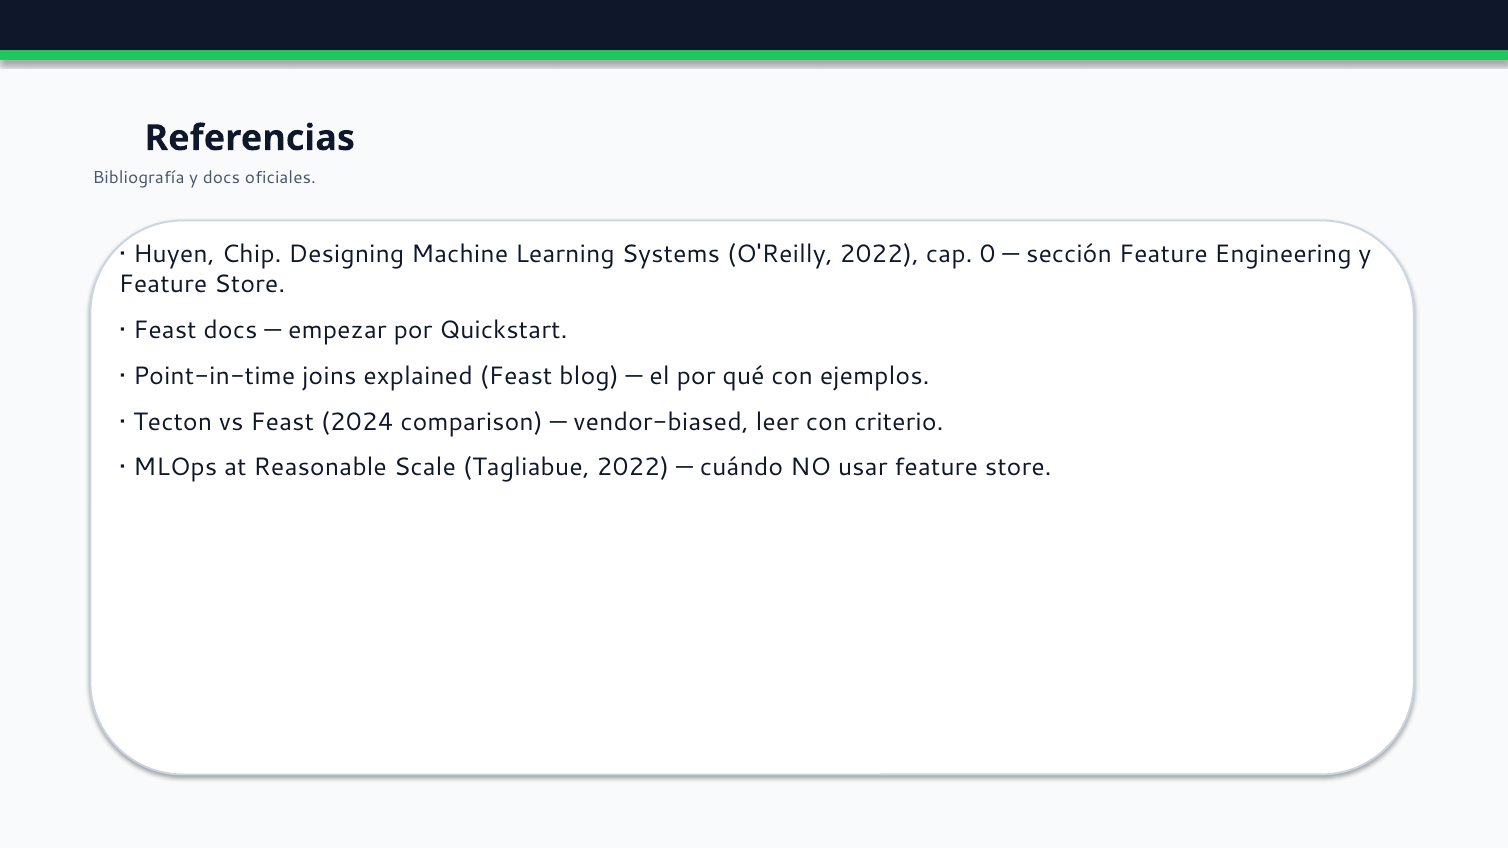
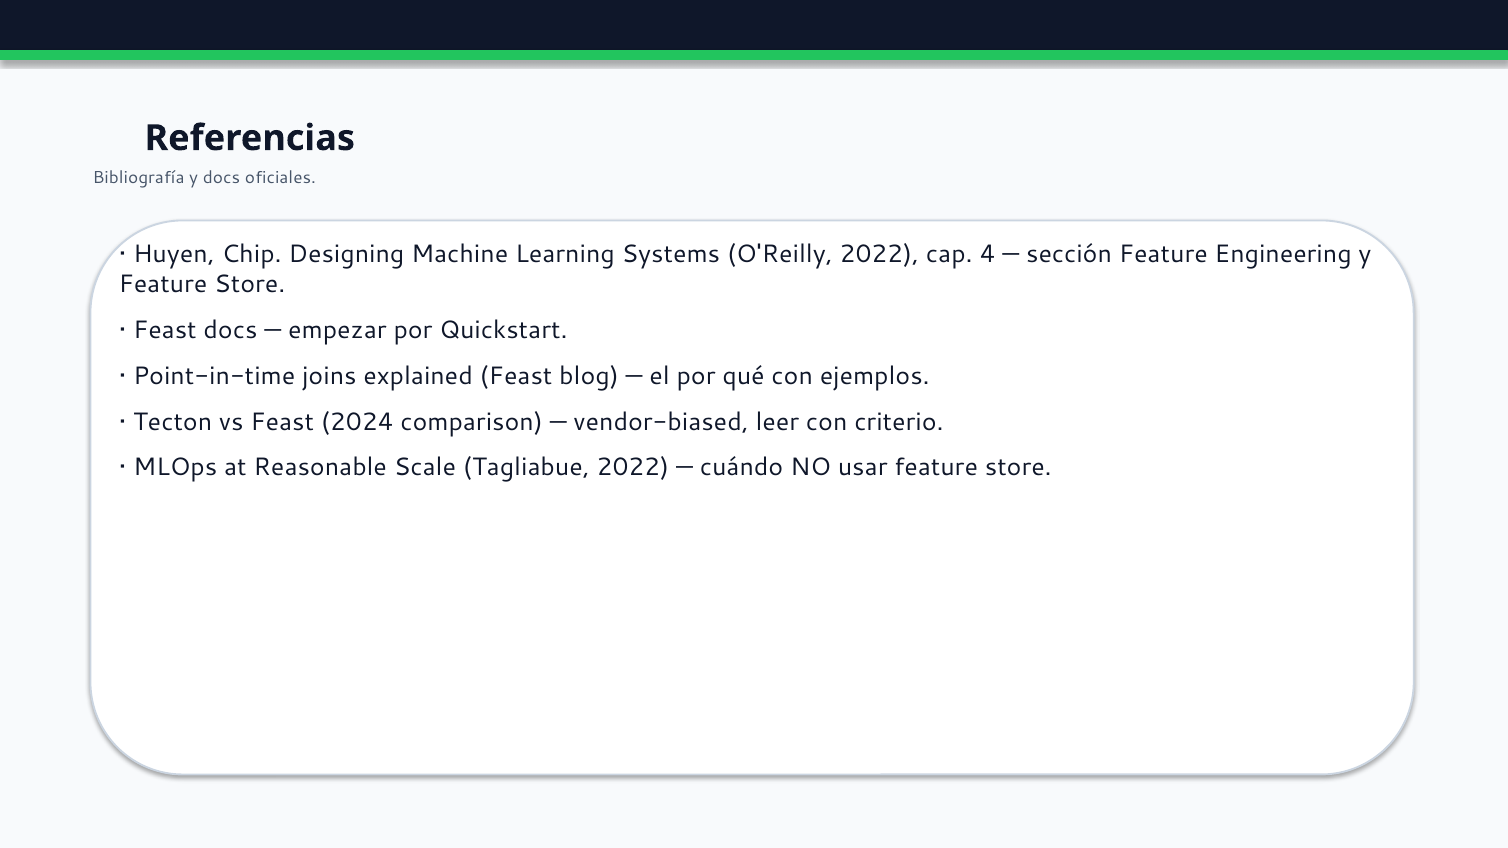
0: 0 -> 4
